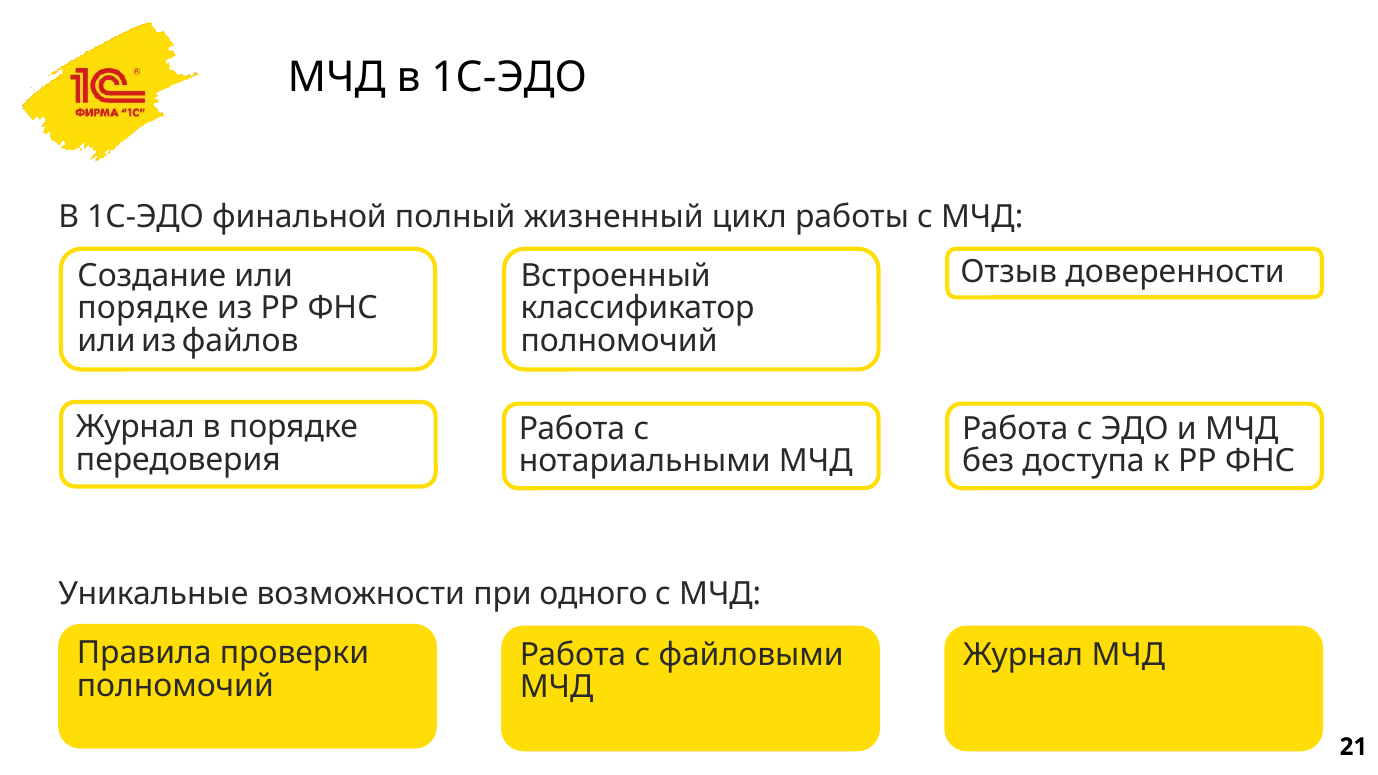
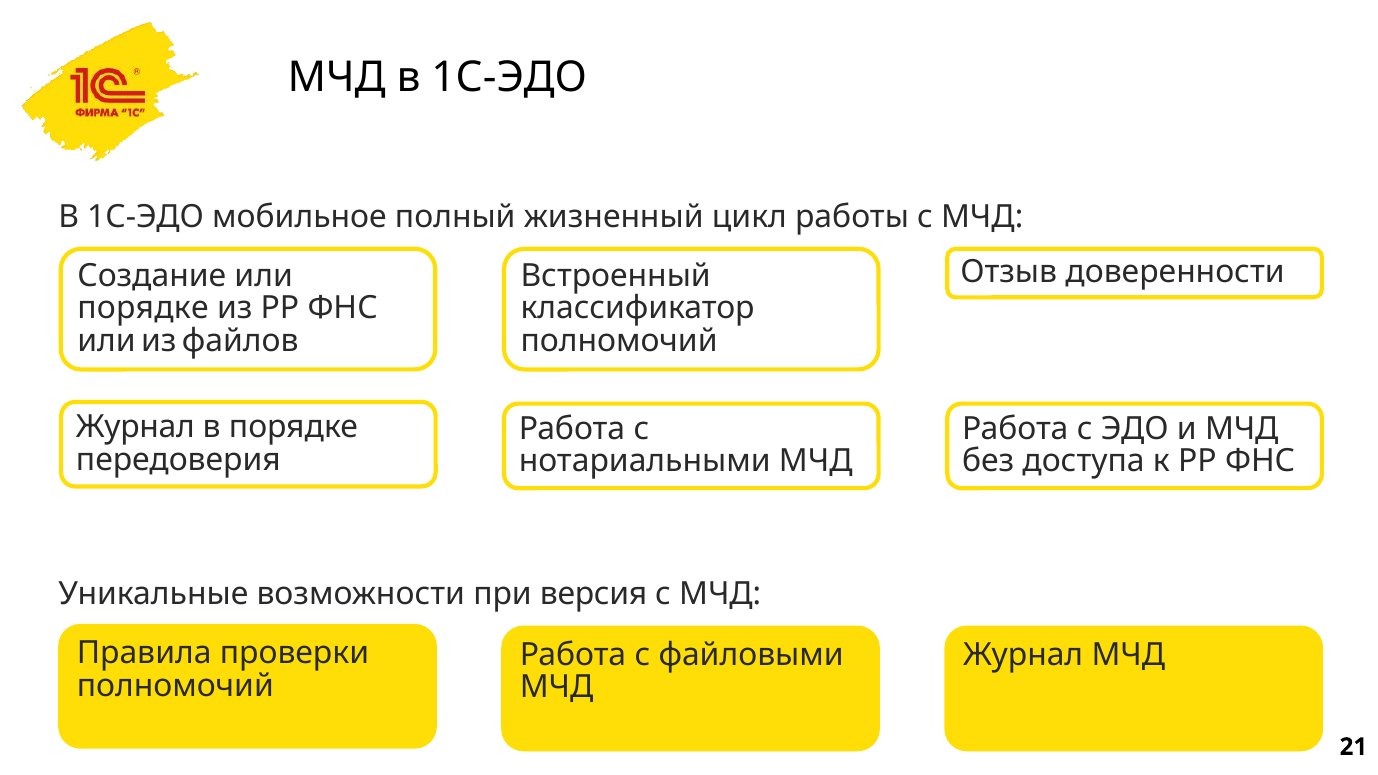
финальной: финальной -> мобильное
одного: одного -> версия
